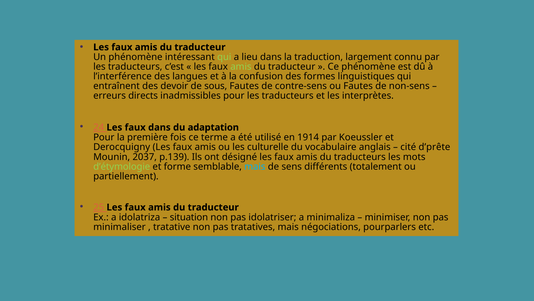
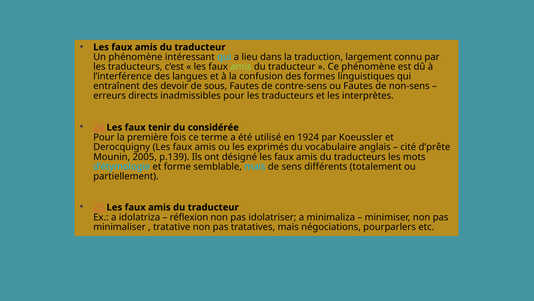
qui at (224, 57) colour: light green -> light blue
faux dans: dans -> tenir
adaptation: adaptation -> considérée
1914: 1914 -> 1924
culturelle: culturelle -> exprimés
2037: 2037 -> 2005
d’étymologie colour: light green -> light blue
situation: situation -> réflexion
